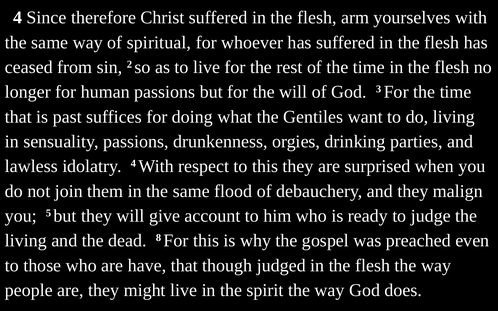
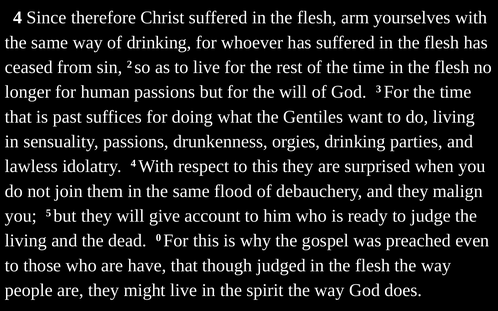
of spiritual: spiritual -> drinking
8: 8 -> 0
